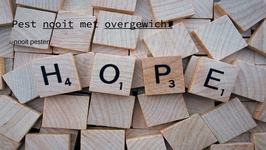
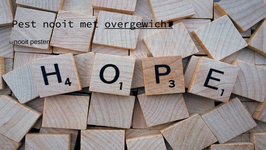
nooit at (58, 24) underline: present -> none
